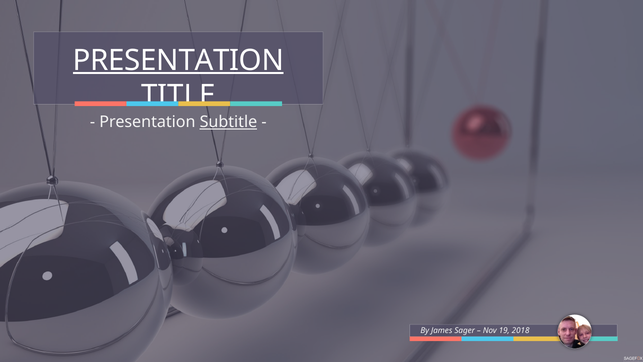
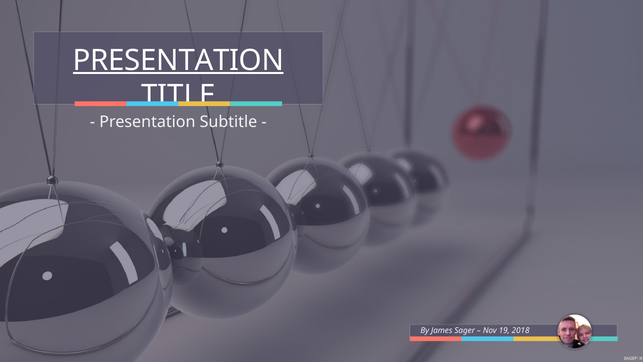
Subtitle underline: present -> none
